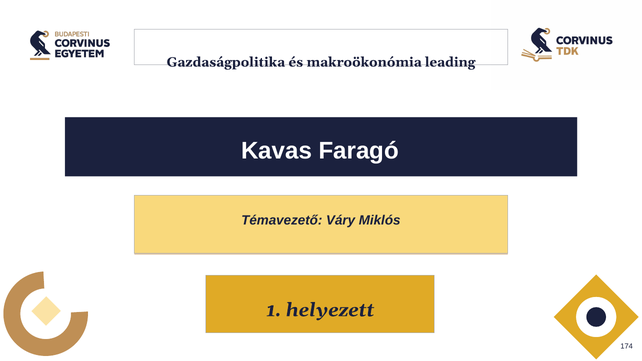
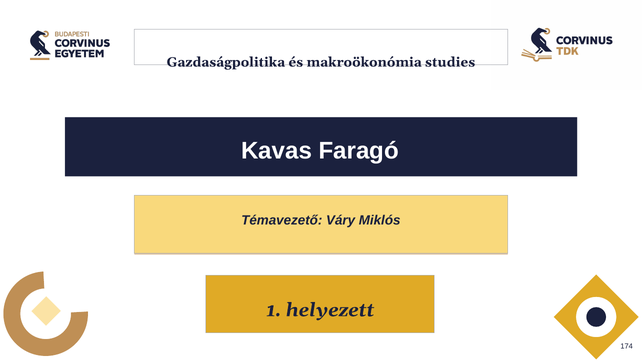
leading: leading -> studies
